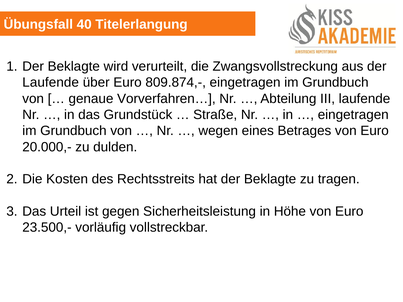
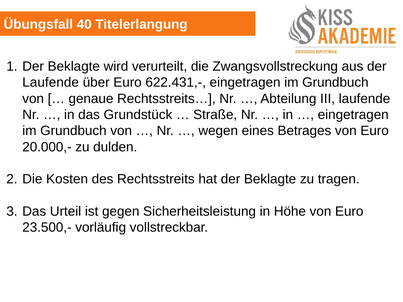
809.874,-: 809.874,- -> 622.431,-
Vorverfahren…: Vorverfahren… -> Rechtsstreits…
